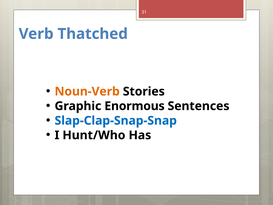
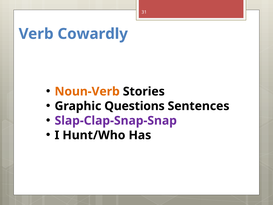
Thatched: Thatched -> Cowardly
Enormous: Enormous -> Questions
Slap-Clap-Snap-Snap colour: blue -> purple
